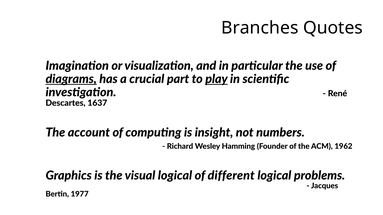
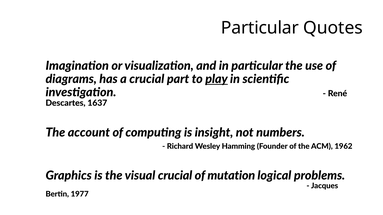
Branches at (260, 28): Branches -> Particular
diagrams underline: present -> none
visual logical: logical -> crucial
different: different -> mutation
